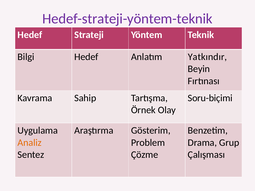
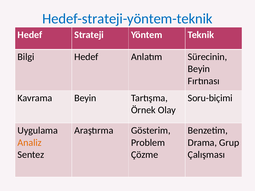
Hedef-strateji-yöntem-teknik colour: purple -> blue
Yatkındır: Yatkındır -> Sürecinin
Kavrama Sahip: Sahip -> Beyin
